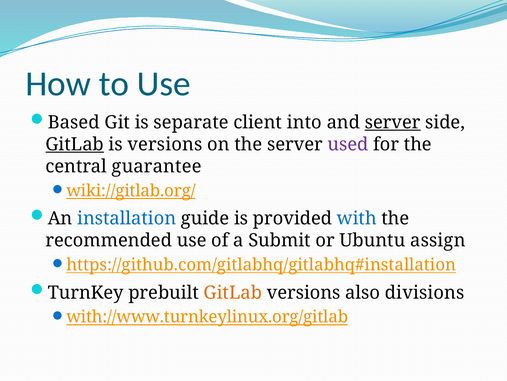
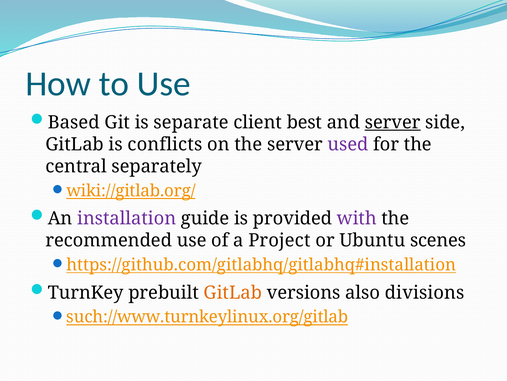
into: into -> best
GitLab at (75, 144) underline: present -> none
is versions: versions -> conflicts
guarantee: guarantee -> separately
installation colour: blue -> purple
with colour: blue -> purple
Submit: Submit -> Project
assign: assign -> scenes
with://www.turnkeylinux.org/gitlab: with://www.turnkeylinux.org/gitlab -> such://www.turnkeylinux.org/gitlab
